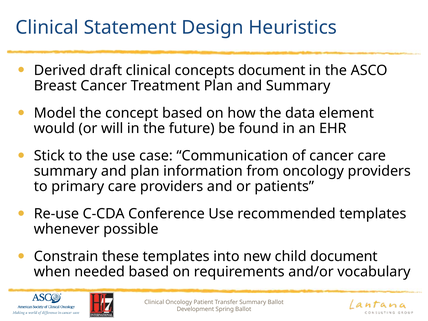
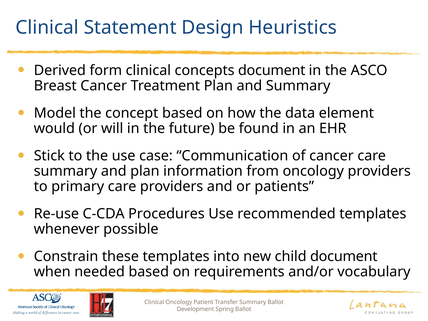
draft: draft -> form
Conference: Conference -> Procedures
